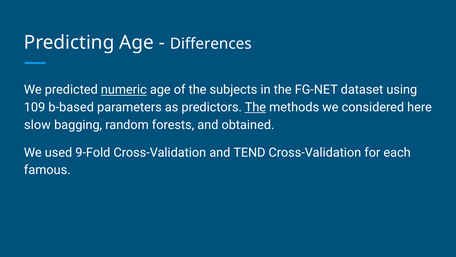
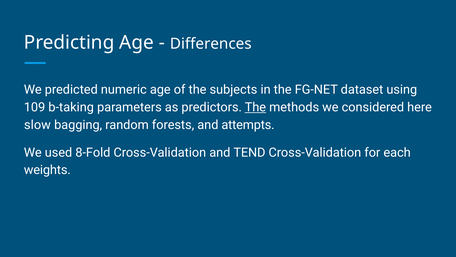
numeric underline: present -> none
b-based: b-based -> b-taking
obtained: obtained -> attempts
9-Fold: 9-Fold -> 8-Fold
famous: famous -> weights
